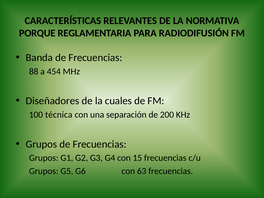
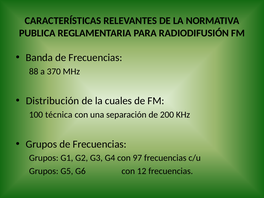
PORQUE: PORQUE -> PUBLICA
454: 454 -> 370
Diseñadores: Diseñadores -> Distribución
15: 15 -> 97
63: 63 -> 12
